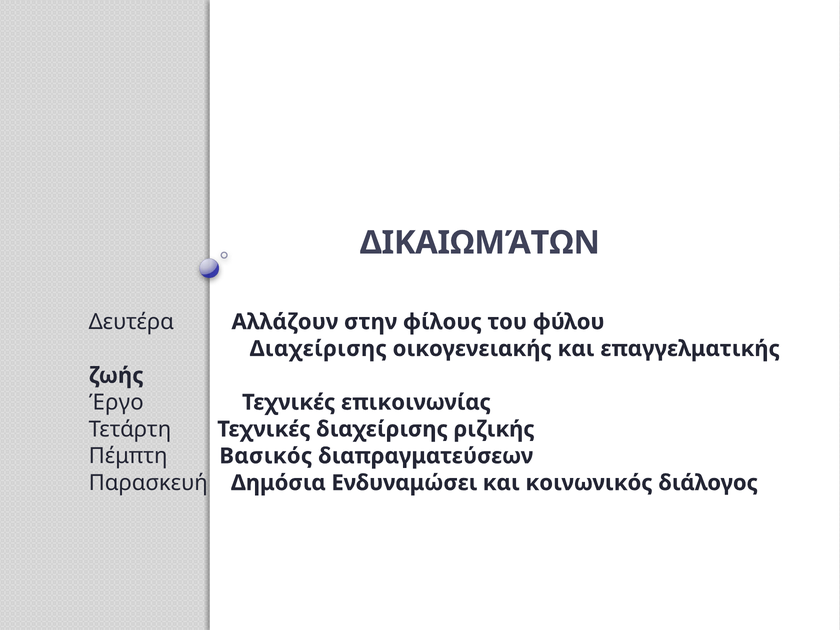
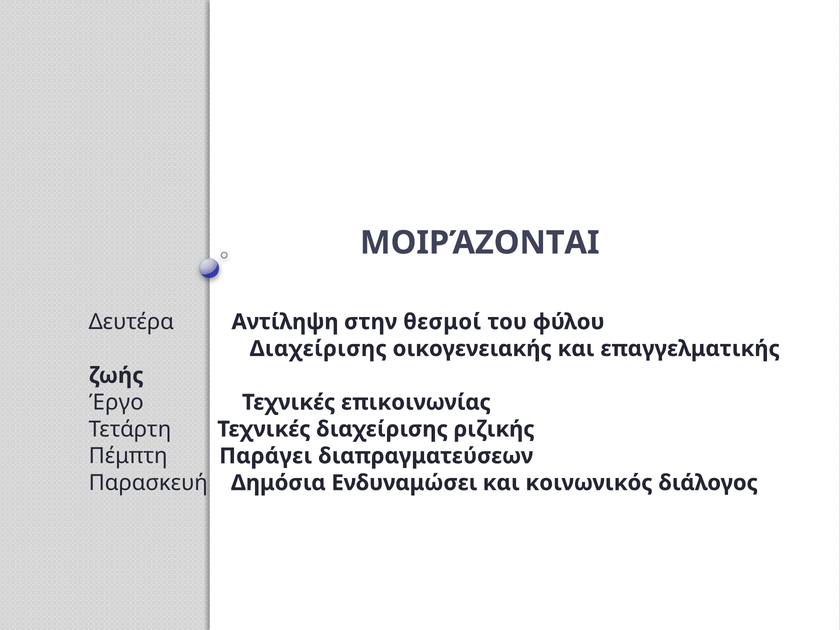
ΔΙΚΑΙΩΜΆΤΩΝ: ΔΙΚΑΙΩΜΆΤΩΝ -> ΜΟΙΡΆΖΟΝΤΑΙ
Αλλάζουν: Αλλάζουν -> Αντίληψη
φίλους: φίλους -> θεσμοί
Βασικός: Βασικός -> Παράγει
